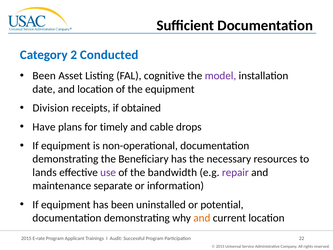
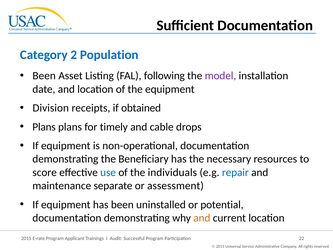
Conducted: Conducted -> Population
cognitive: cognitive -> following
Have at (44, 127): Have -> Plans
lands: lands -> score
use colour: purple -> blue
bandwidth: bandwidth -> individuals
repair colour: purple -> blue
information: information -> assessment
